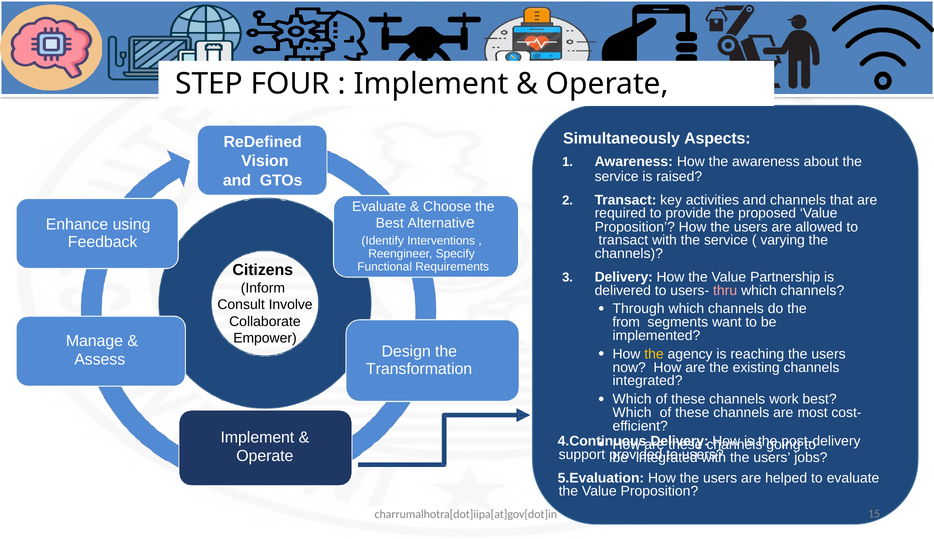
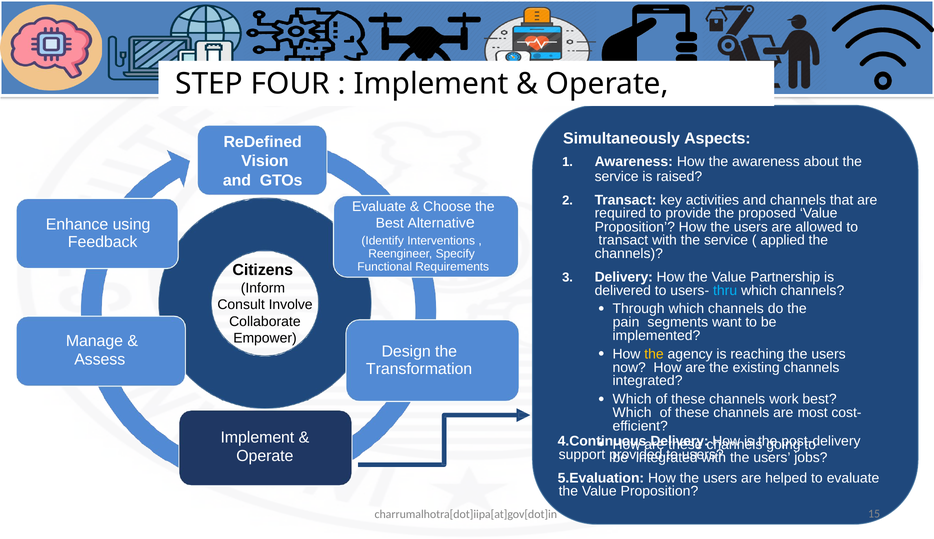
varying: varying -> applied
thru colour: pink -> light blue
from: from -> pain
